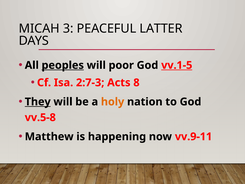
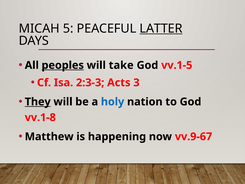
3: 3 -> 5
LATTER underline: none -> present
poor: poor -> take
vv.1-5 underline: present -> none
2:7-3: 2:7-3 -> 2:3-3
8: 8 -> 3
holy colour: orange -> blue
vv.5-8: vv.5-8 -> vv.1-8
vv.9-11: vv.9-11 -> vv.9-67
